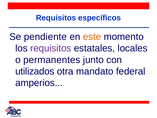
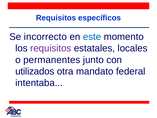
pendiente: pendiente -> incorrecto
este colour: orange -> blue
amperios: amperios -> intentaba
